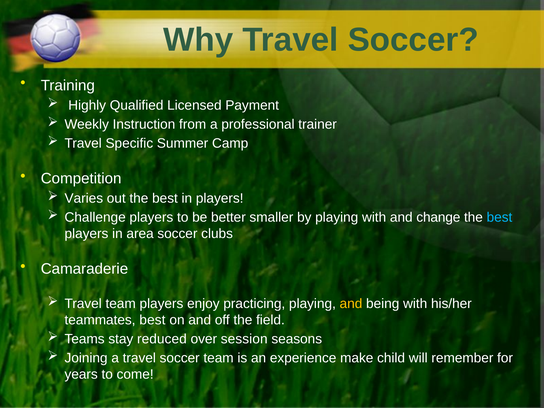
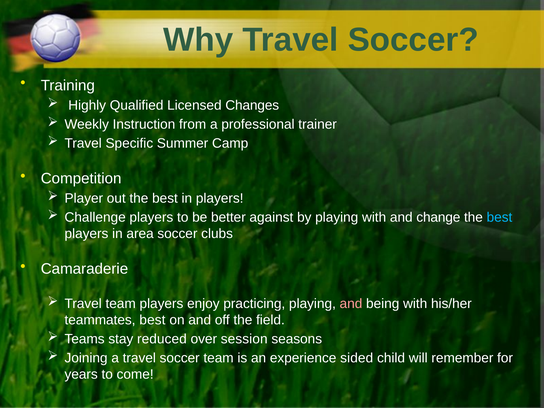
Payment: Payment -> Changes
Varies: Varies -> Player
smaller: smaller -> against
and at (351, 304) colour: yellow -> pink
make: make -> sided
